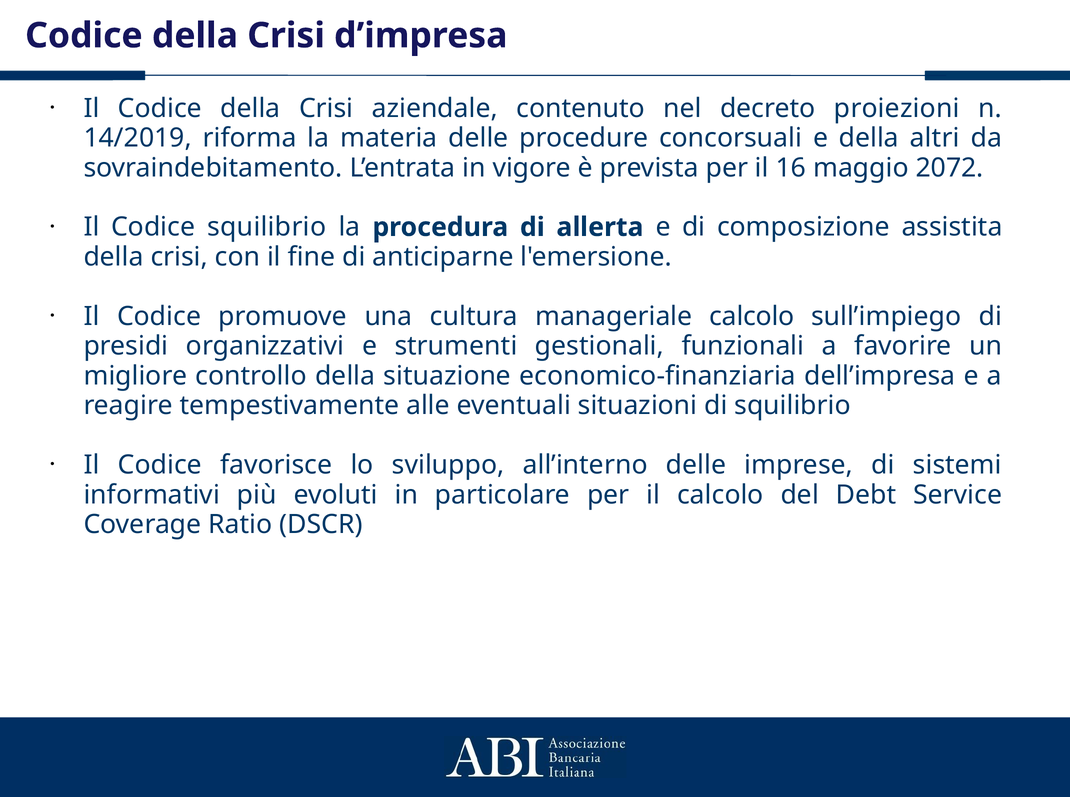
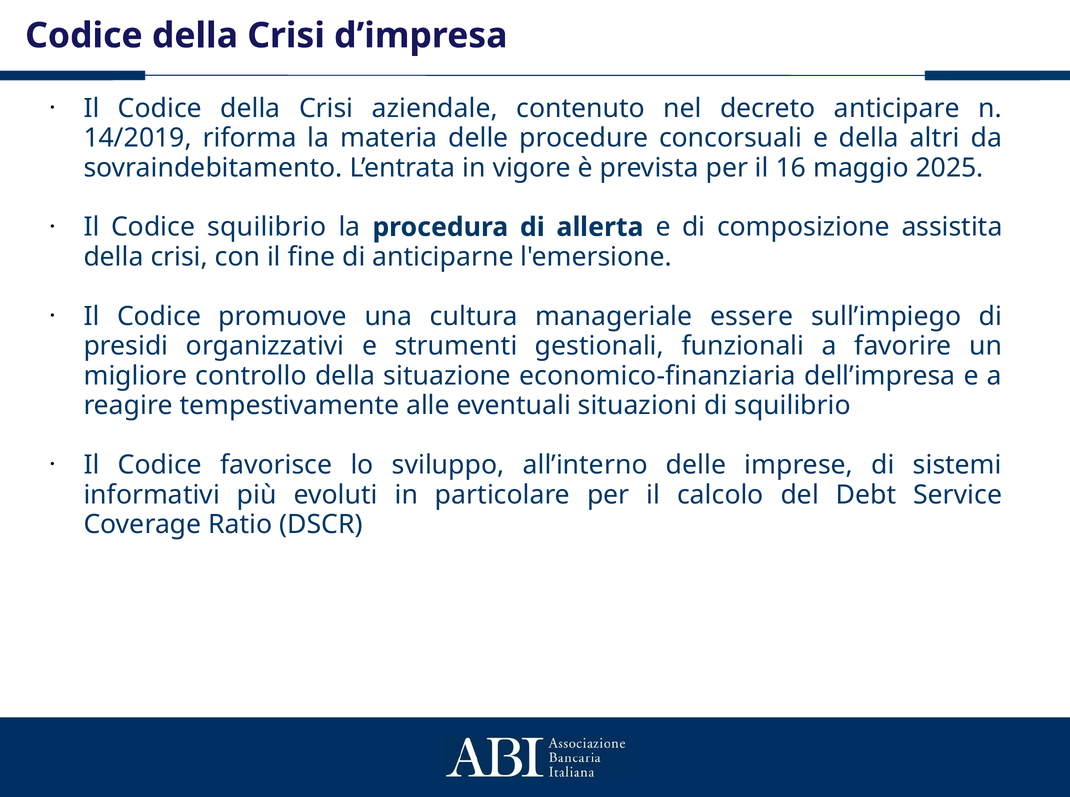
proiezioni: proiezioni -> anticipare
2072: 2072 -> 2025
manageriale calcolo: calcolo -> essere
